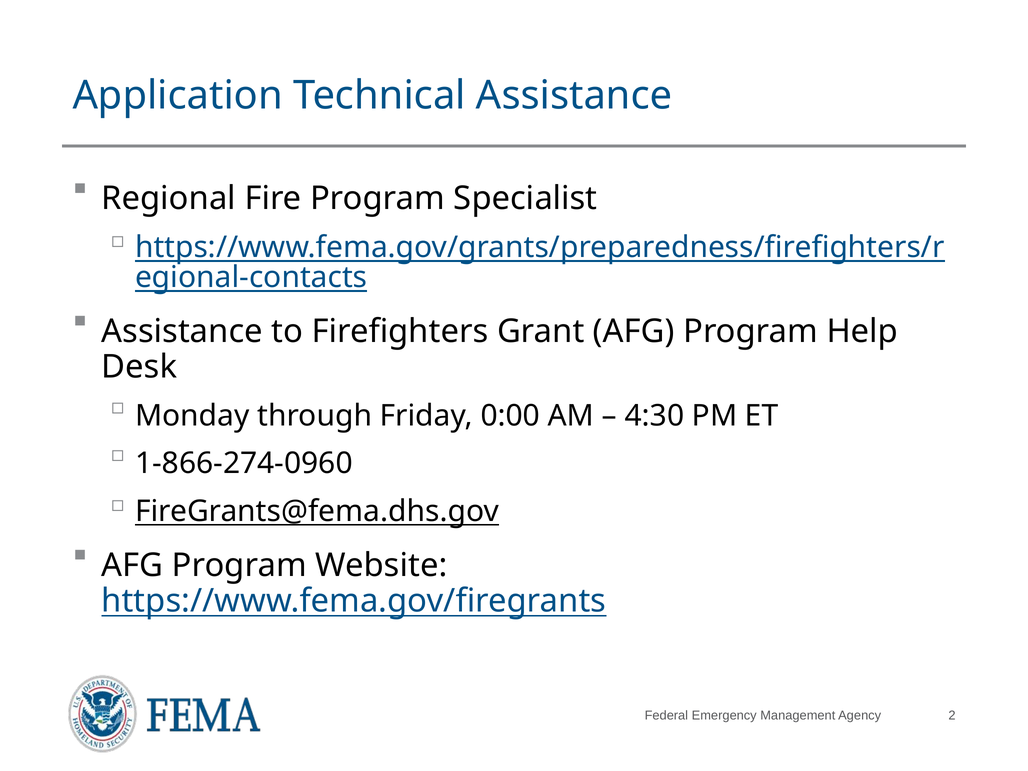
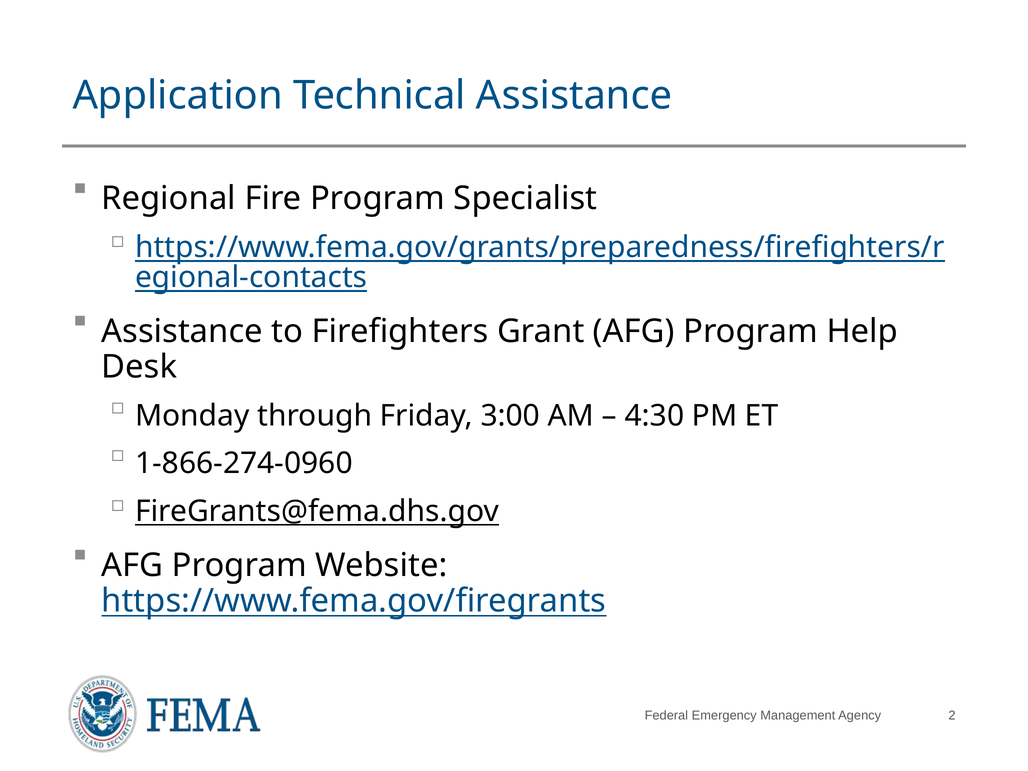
0:00: 0:00 -> 3:00
